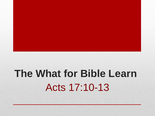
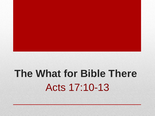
Learn: Learn -> There
